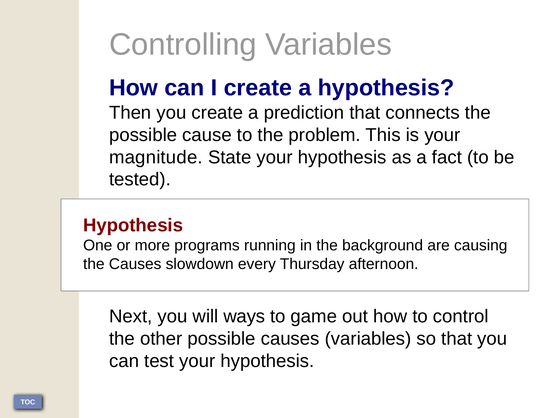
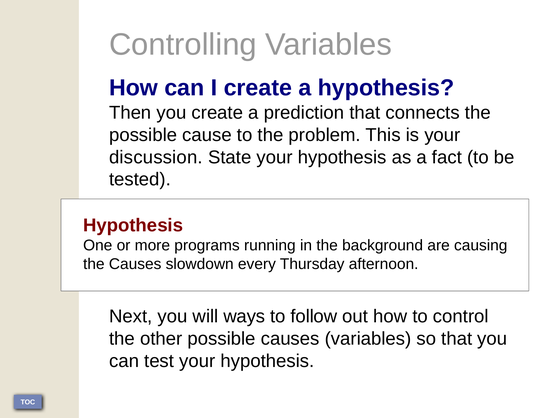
magnitude: magnitude -> discussion
game: game -> follow
